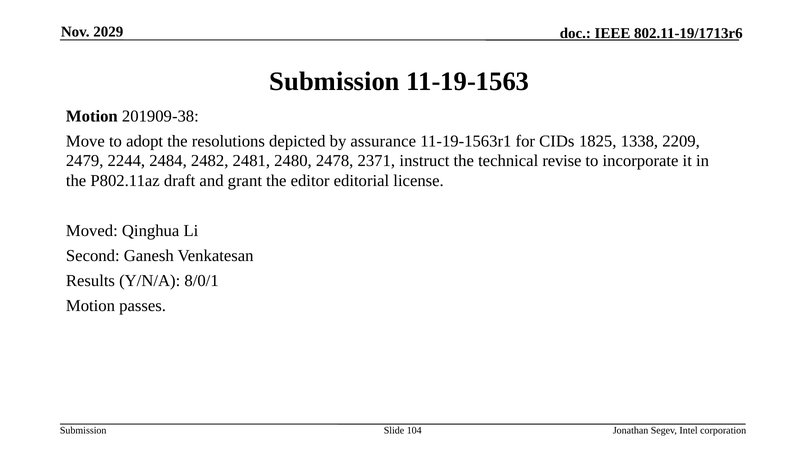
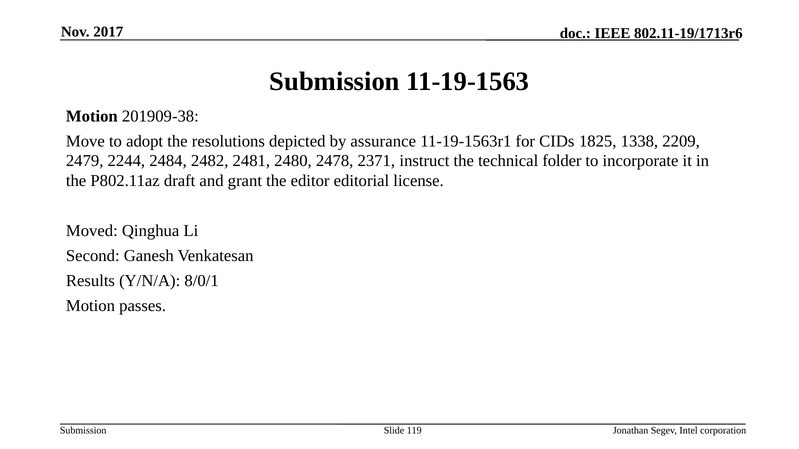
2029: 2029 -> 2017
revise: revise -> folder
104: 104 -> 119
